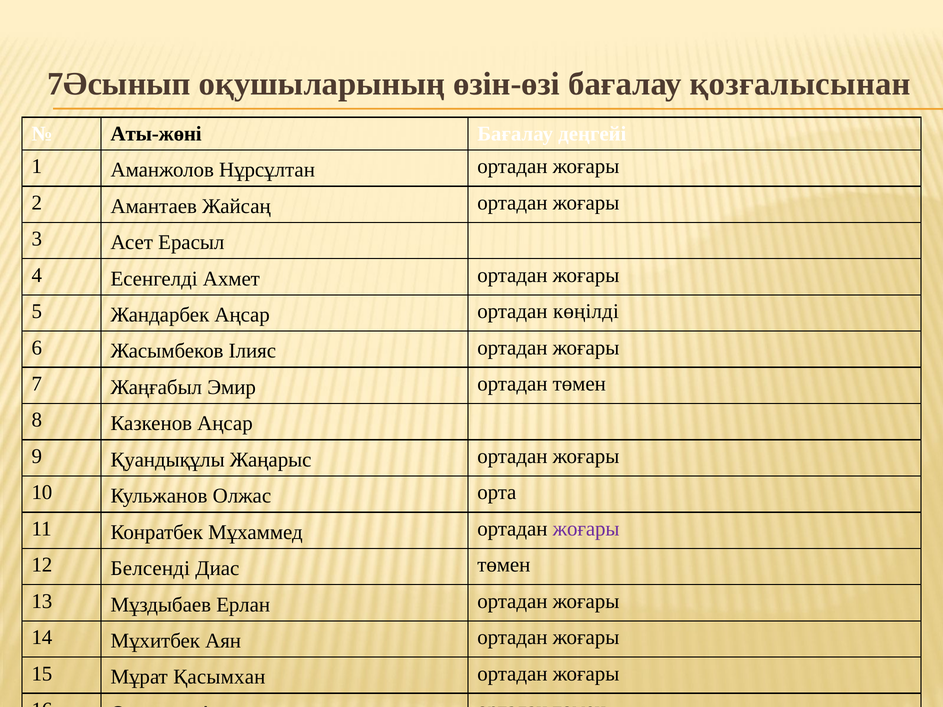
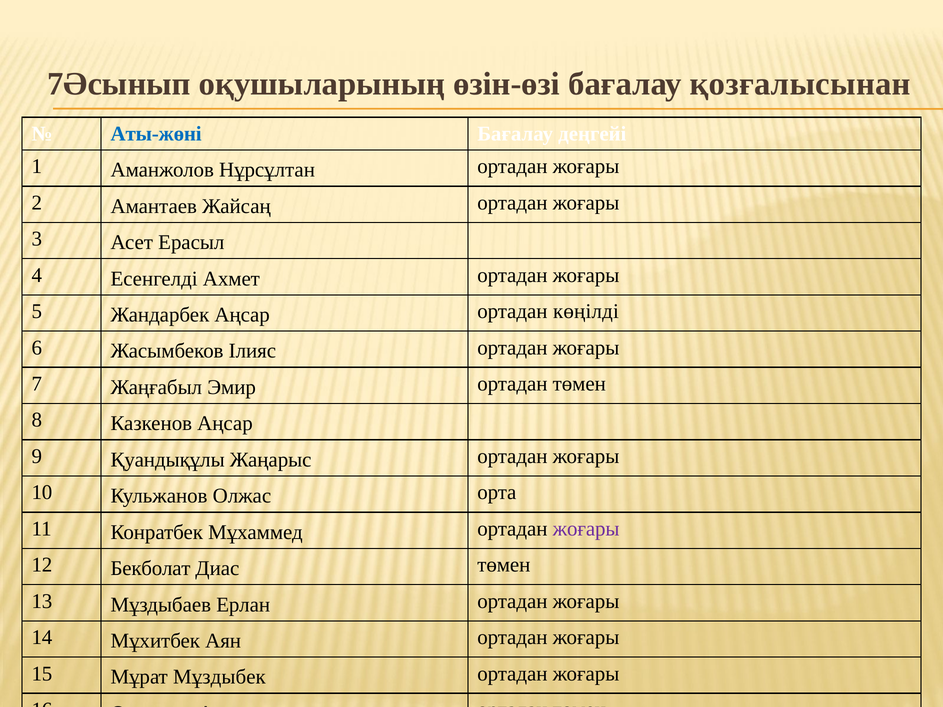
Аты-жөні colour: black -> blue
Белсенді: Белсенді -> Бекболат
Қасымхан: Қасымхан -> Мұздыбек
